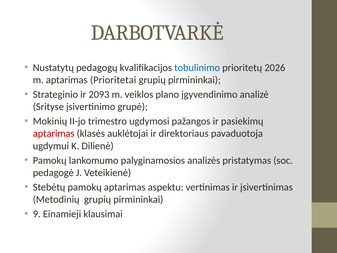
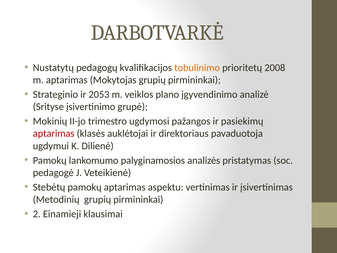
tobulinimo colour: blue -> orange
2026: 2026 -> 2008
Prioritetai: Prioritetai -> Mokytojas
2093: 2093 -> 2053
9: 9 -> 2
